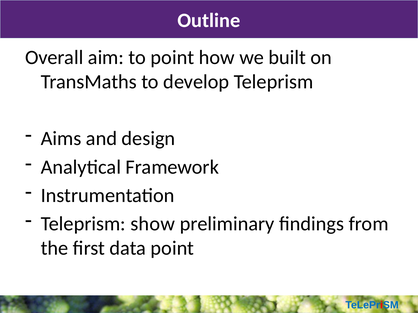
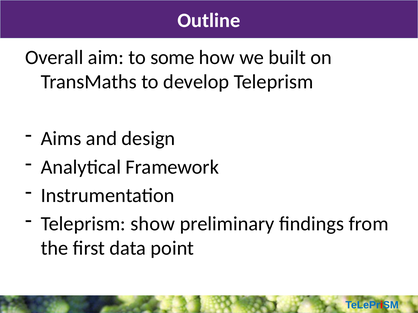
to point: point -> some
